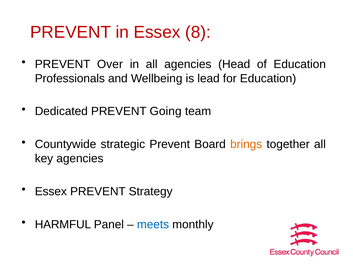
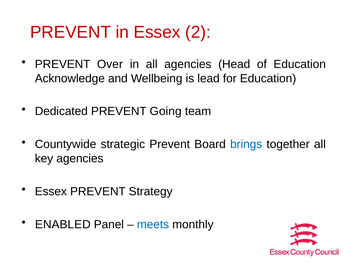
8: 8 -> 2
Professionals: Professionals -> Acknowledge
brings colour: orange -> blue
HARMFUL: HARMFUL -> ENABLED
